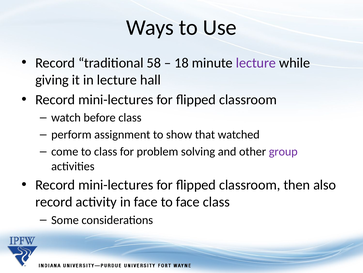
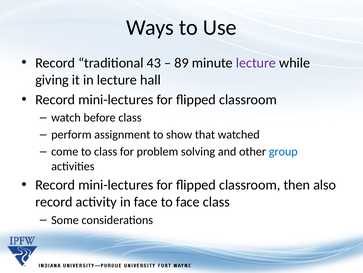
58: 58 -> 43
18: 18 -> 89
group colour: purple -> blue
